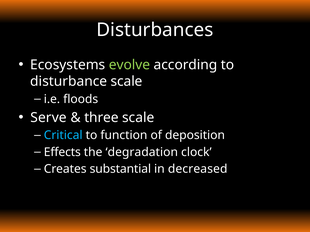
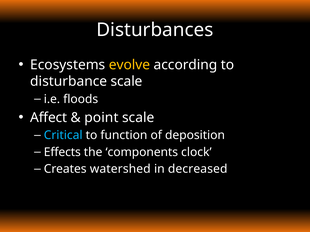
evolve colour: light green -> yellow
Serve: Serve -> Affect
three: three -> point
degradation: degradation -> components
substantial: substantial -> watershed
